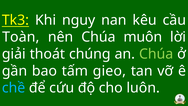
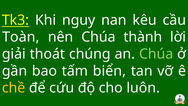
muôn: muôn -> thành
gieo: gieo -> biển
chề colour: light blue -> yellow
